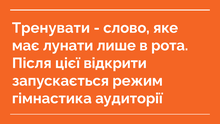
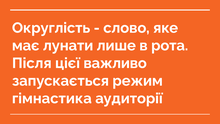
Тренувати: Тренувати -> Округлість
відкрити: відкрити -> важливо
